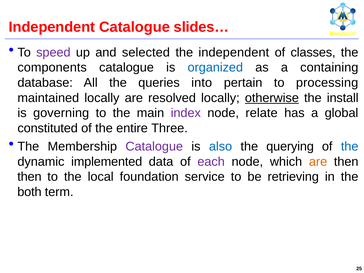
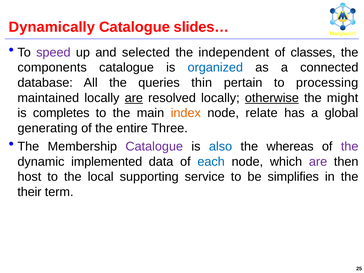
Independent at (52, 27): Independent -> Dynamically
containing: containing -> connected
into: into -> thin
are at (134, 98) underline: none -> present
install: install -> might
governing: governing -> completes
index colour: purple -> orange
constituted: constituted -> generating
querying: querying -> whereas
the at (350, 146) colour: blue -> purple
each colour: purple -> blue
are at (318, 162) colour: orange -> purple
then at (29, 177): then -> host
foundation: foundation -> supporting
retrieving: retrieving -> simplifies
both: both -> their
